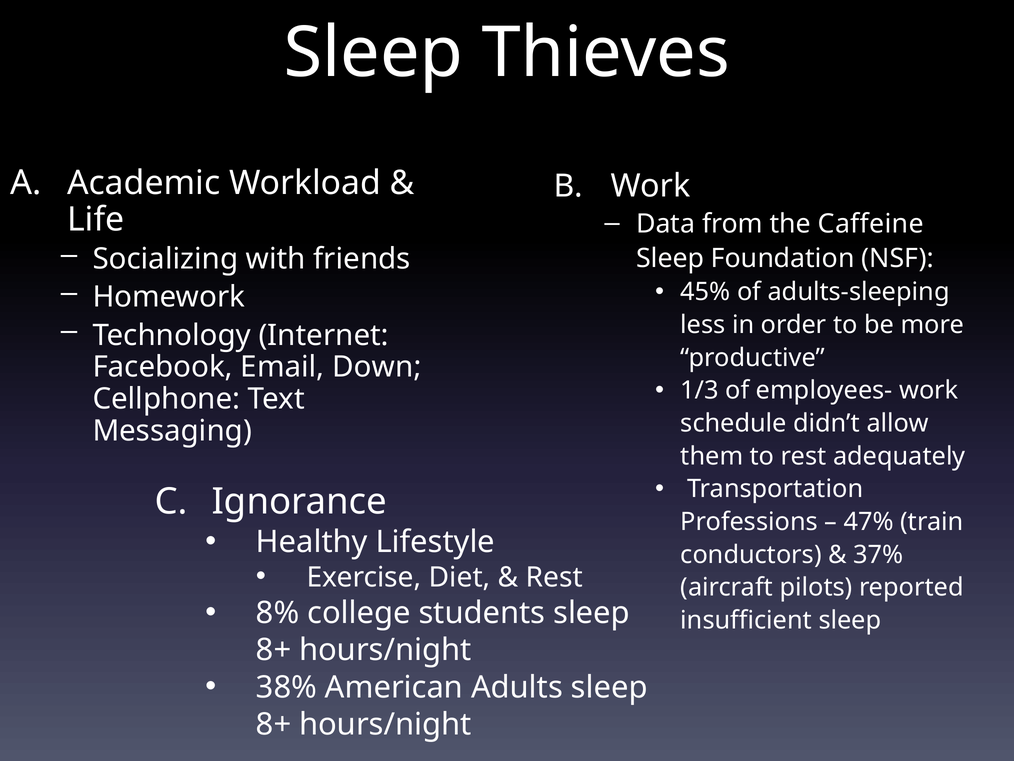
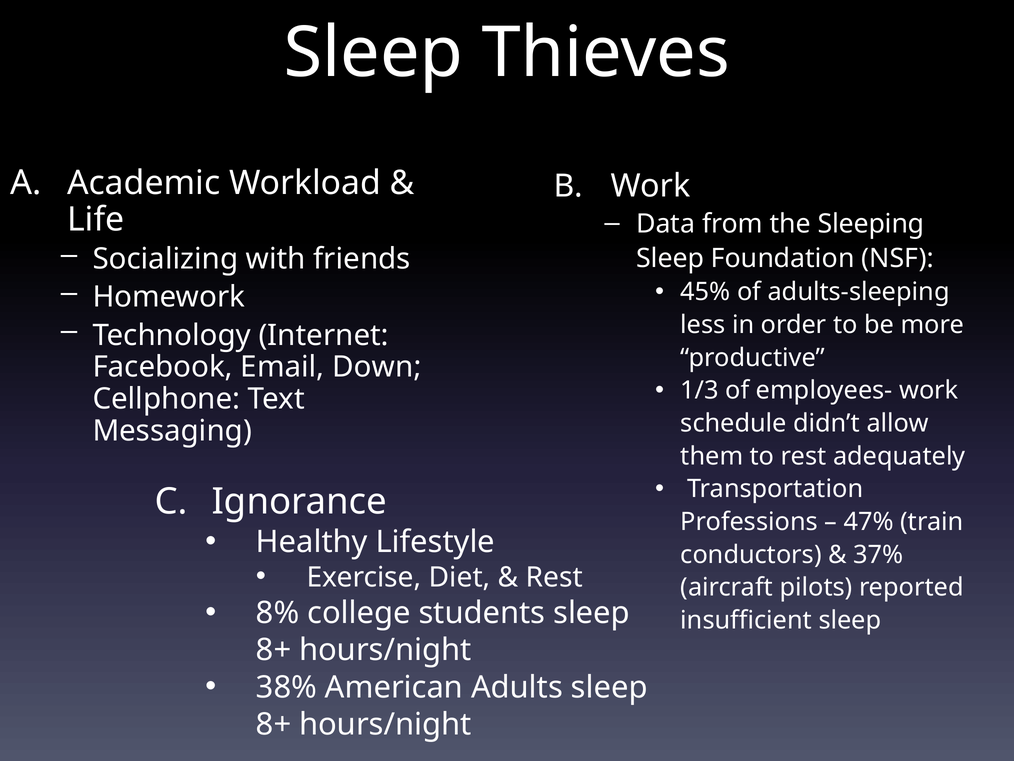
Caffeine: Caffeine -> Sleeping
